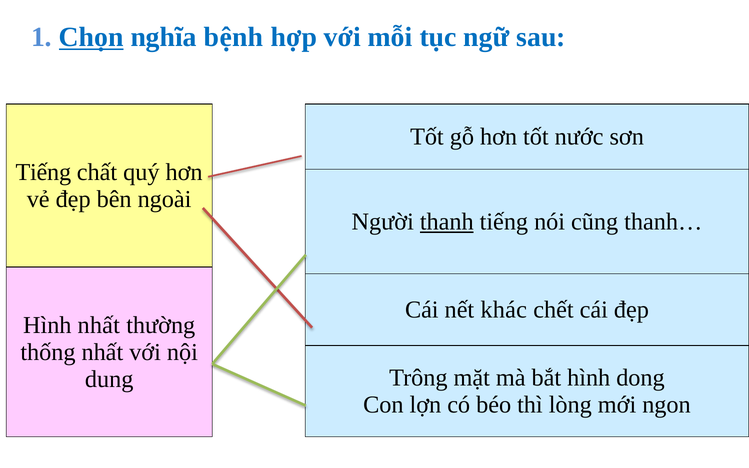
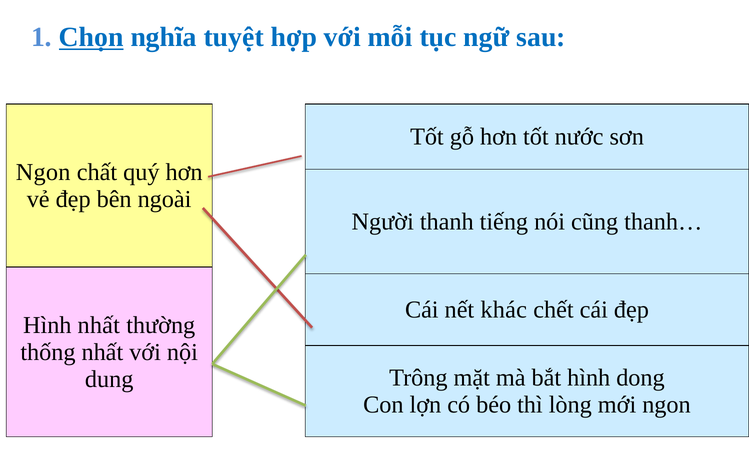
bệnh: bệnh -> tuyệt
Tiếng at (43, 172): Tiếng -> Ngon
thanh underline: present -> none
